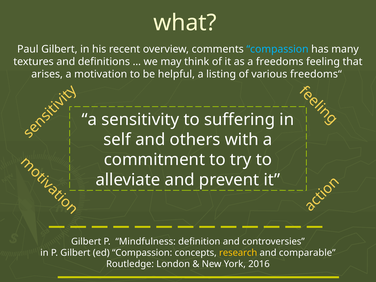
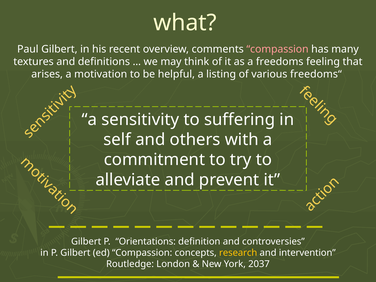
compassion at (277, 49) colour: light blue -> pink
Mindfulness: Mindfulness -> Orientations
comparable: comparable -> intervention
2016: 2016 -> 2037
